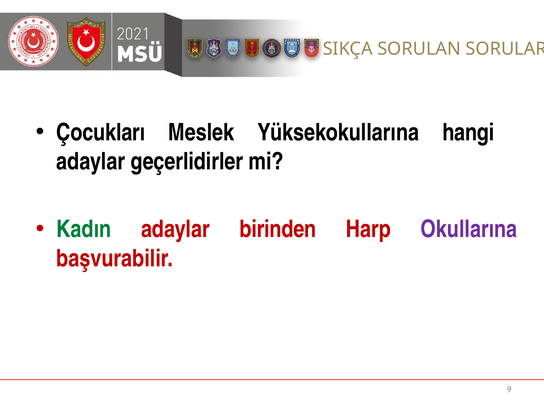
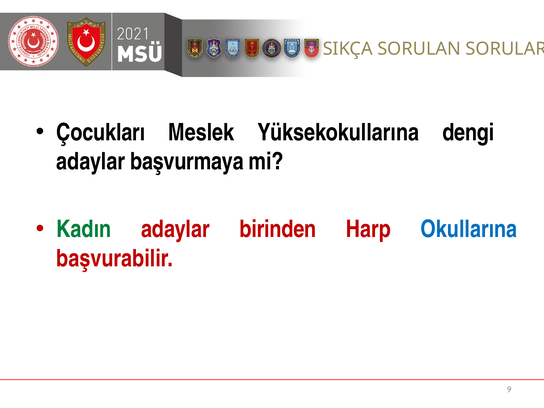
hangi: hangi -> dengi
geçerlidirler: geçerlidirler -> başvurmaya
Okullarına colour: purple -> blue
